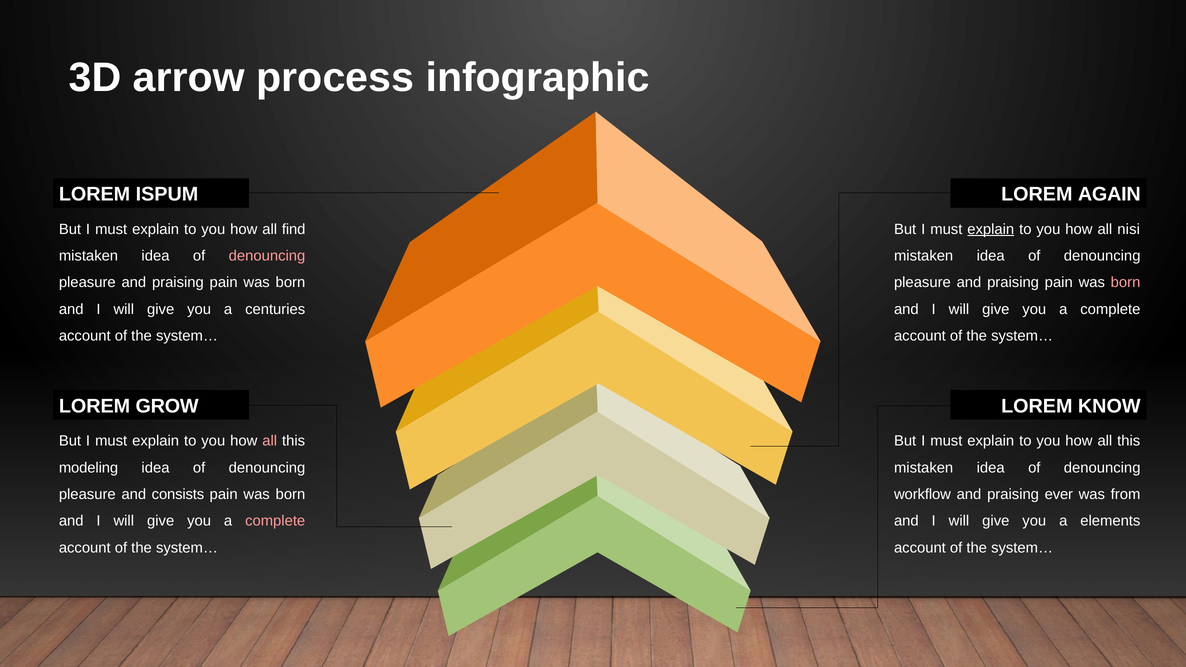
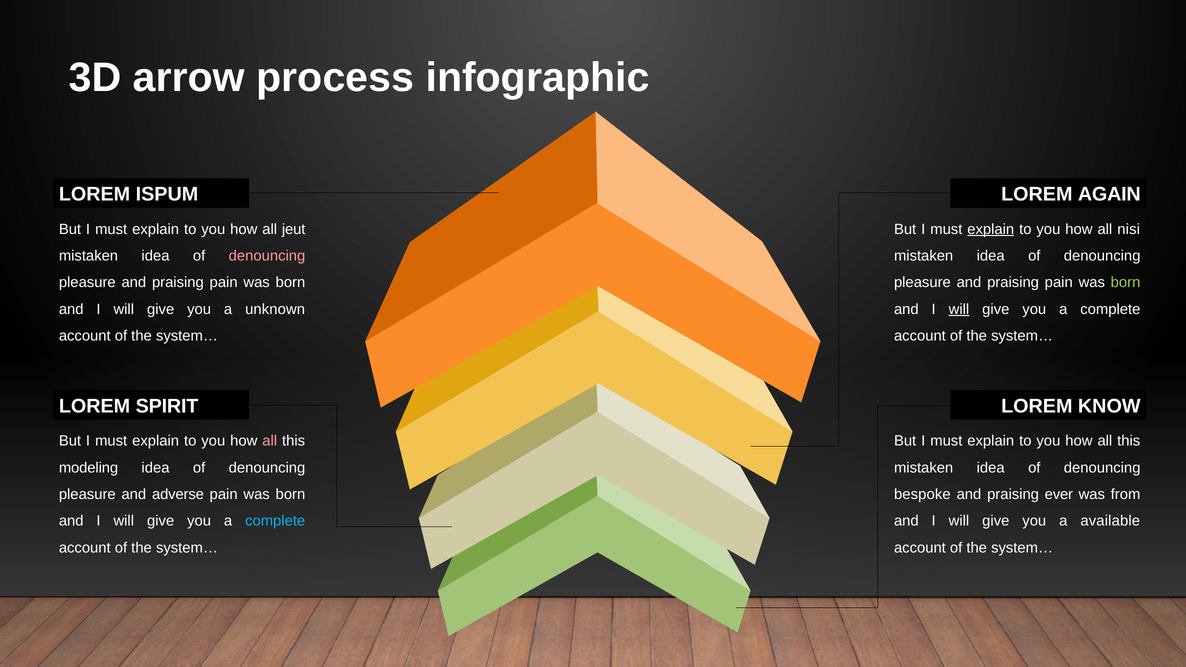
find: find -> jeut
born at (1126, 283) colour: pink -> light green
centuries: centuries -> unknown
will at (959, 309) underline: none -> present
GROW: GROW -> SPIRIT
consists: consists -> adverse
workflow: workflow -> bespoke
complete at (275, 521) colour: pink -> light blue
elements: elements -> available
